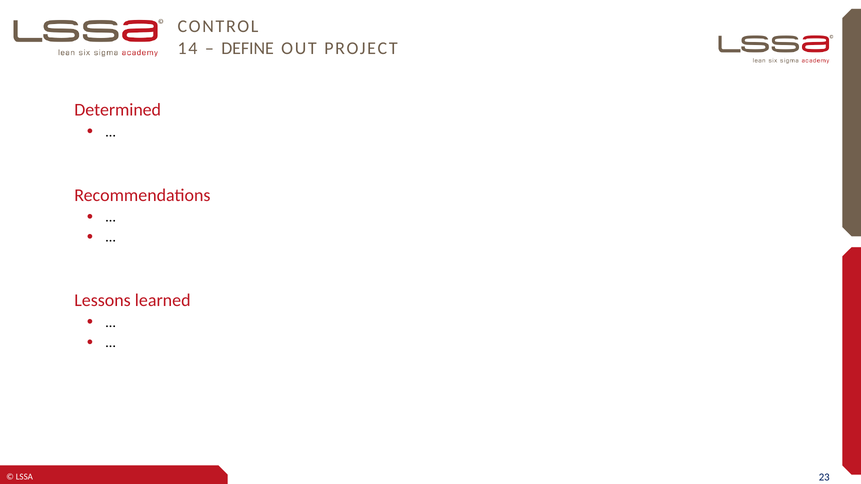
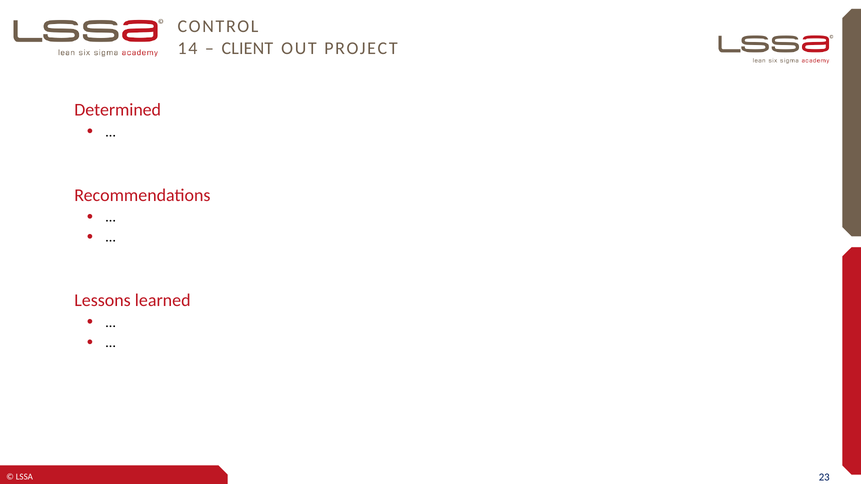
DEFINE: DEFINE -> CLIENT
